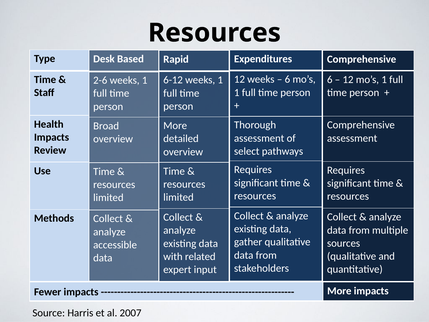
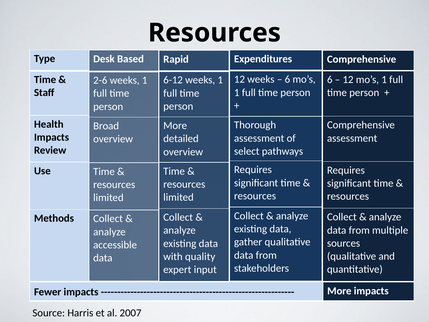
related: related -> quality
